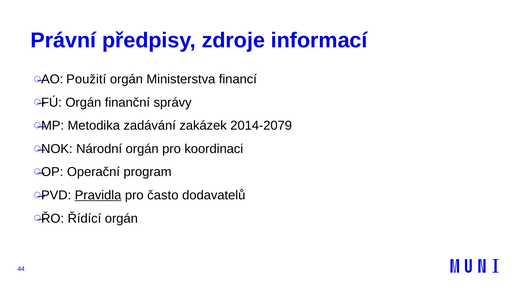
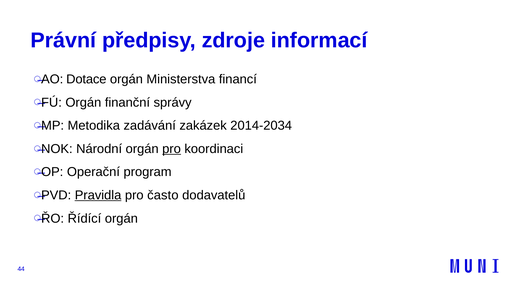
Použití: Použití -> Dotace
2014-2079: 2014-2079 -> 2014-2034
pro at (172, 149) underline: none -> present
